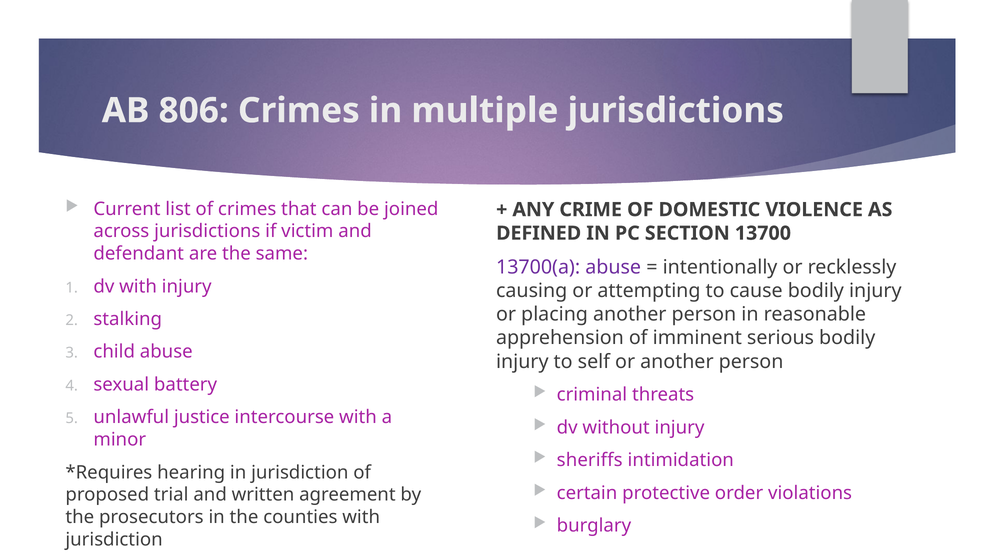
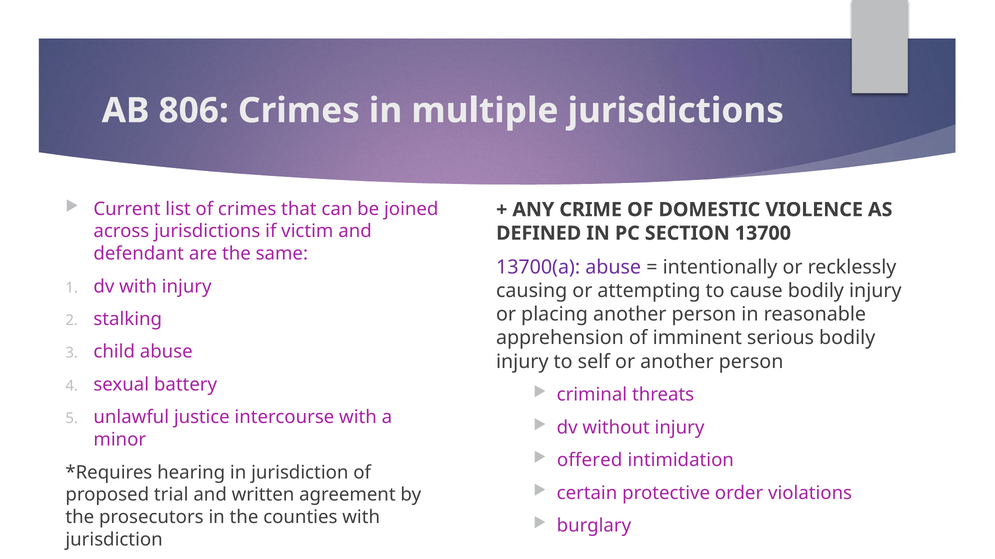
sheriffs: sheriffs -> offered
